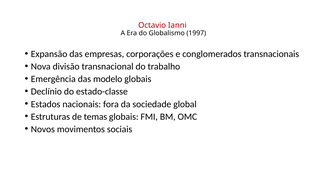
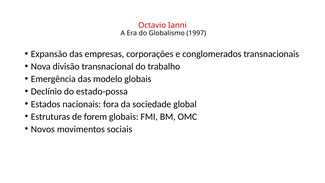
estado-classe: estado-classe -> estado-possa
temas: temas -> forem
